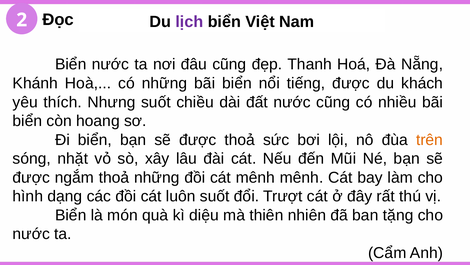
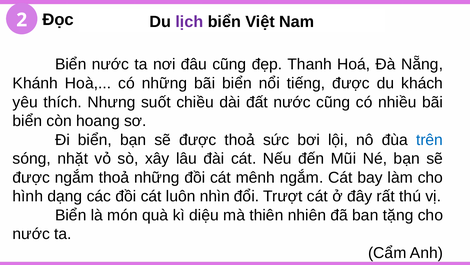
trên colour: orange -> blue
mênh mênh: mênh -> ngắm
luôn suốt: suốt -> nhìn
